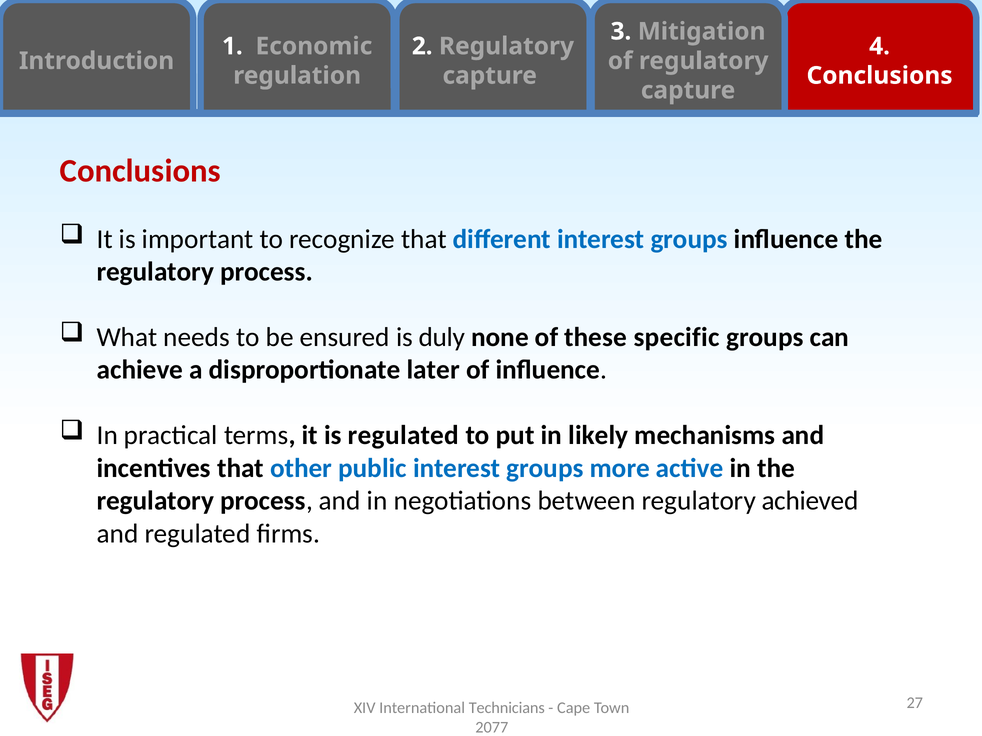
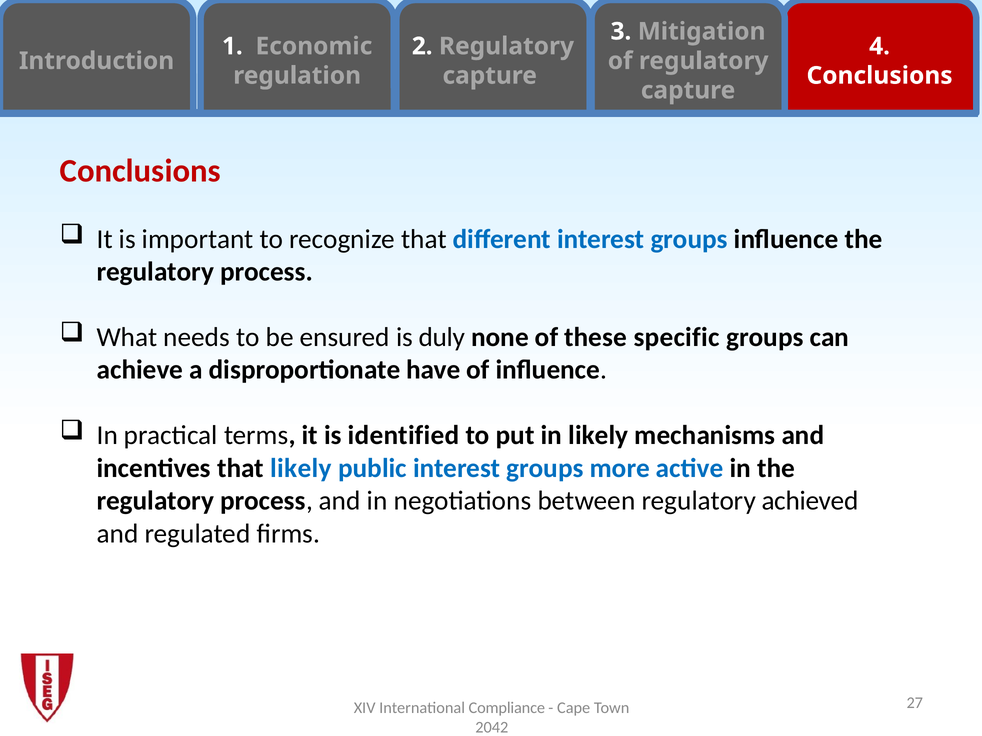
later: later -> have
is regulated: regulated -> identified
that other: other -> likely
Technicians: Technicians -> Compliance
2077: 2077 -> 2042
